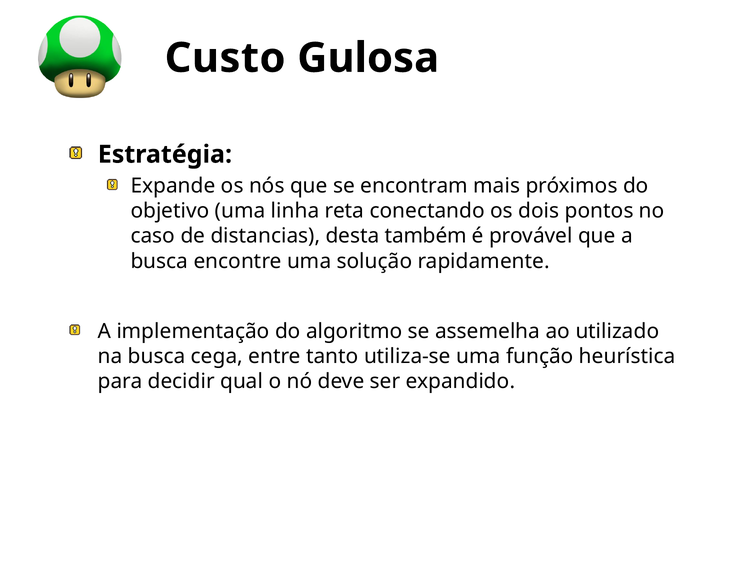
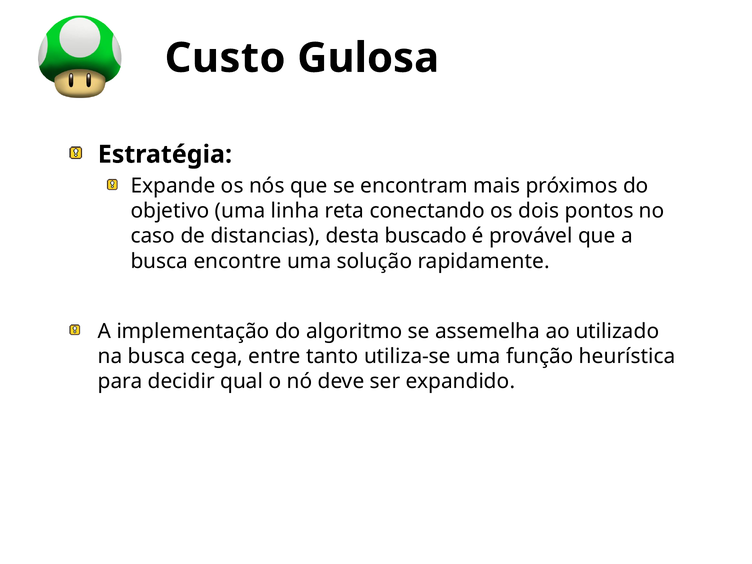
também: também -> buscado
